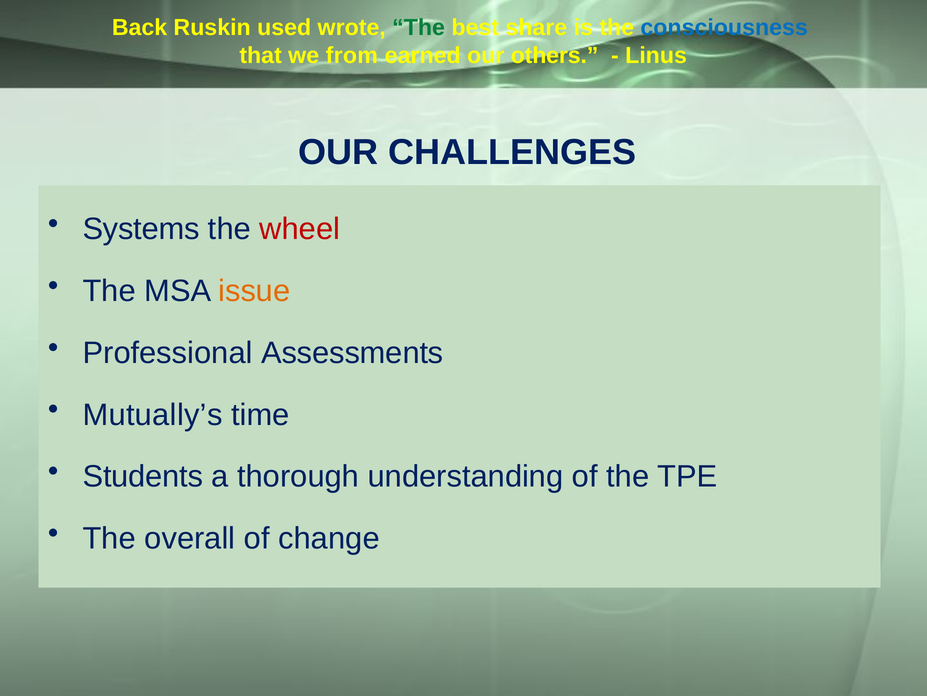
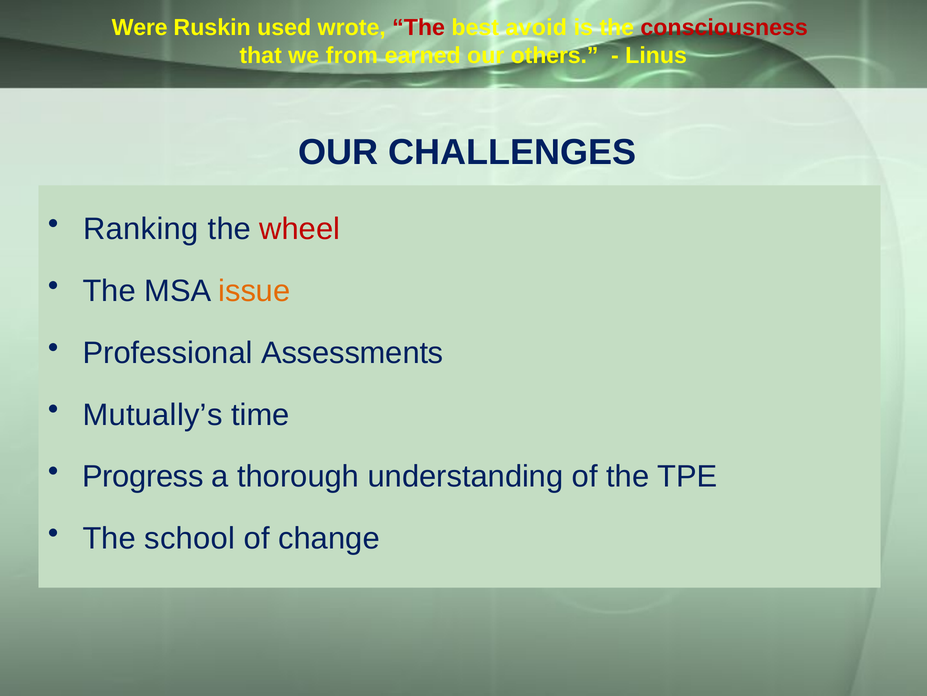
Back: Back -> Were
The at (419, 28) colour: green -> red
share: share -> avoid
consciousness colour: blue -> red
Systems: Systems -> Ranking
Students: Students -> Progress
overall: overall -> school
